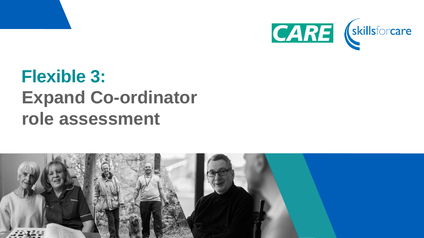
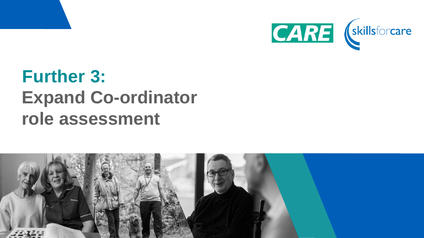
Flexible: Flexible -> Further
